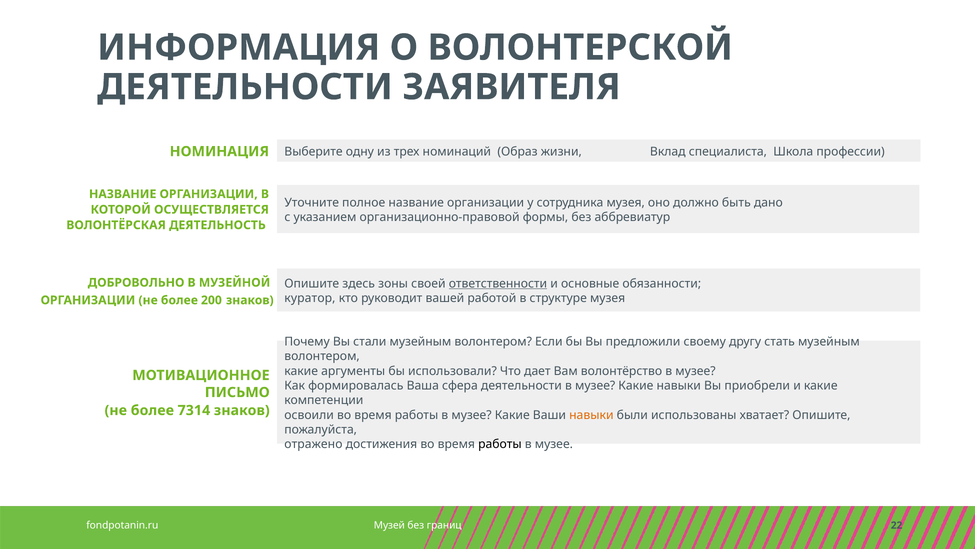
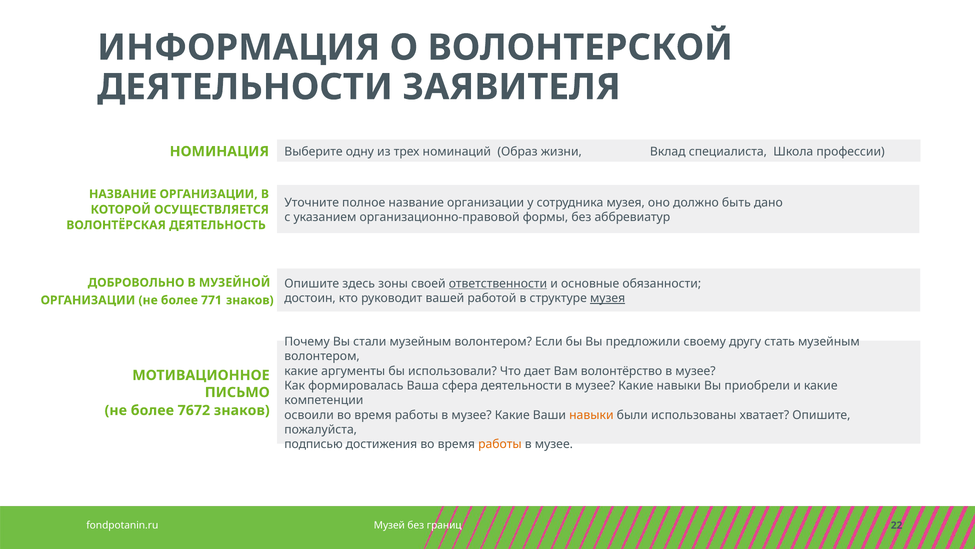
куратор: куратор -> достоин
музея at (608, 298) underline: none -> present
200: 200 -> 771
7314: 7314 -> 7672
отражено: отражено -> подписью
работы at (500, 444) colour: black -> orange
